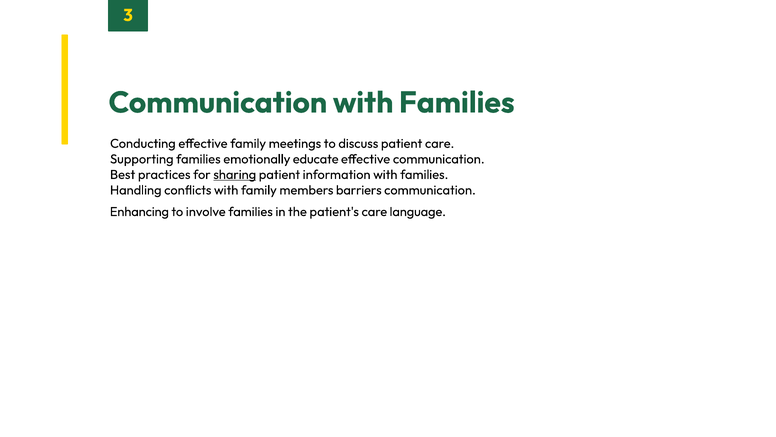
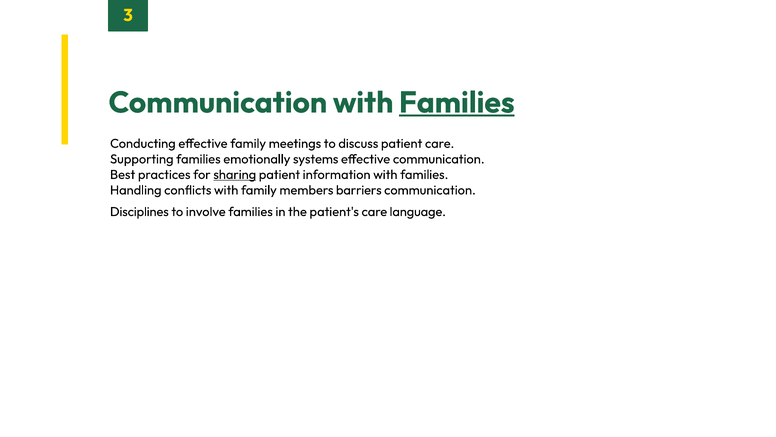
Families at (457, 102) underline: none -> present
educate: educate -> systems
Enhancing: Enhancing -> Disciplines
